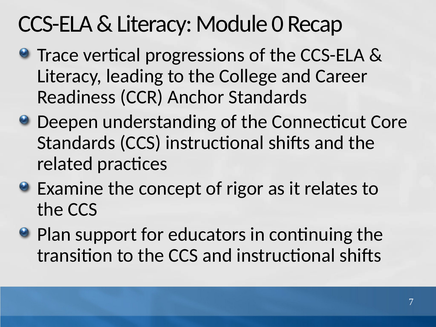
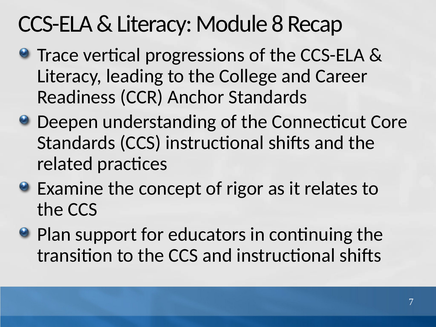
0: 0 -> 8
